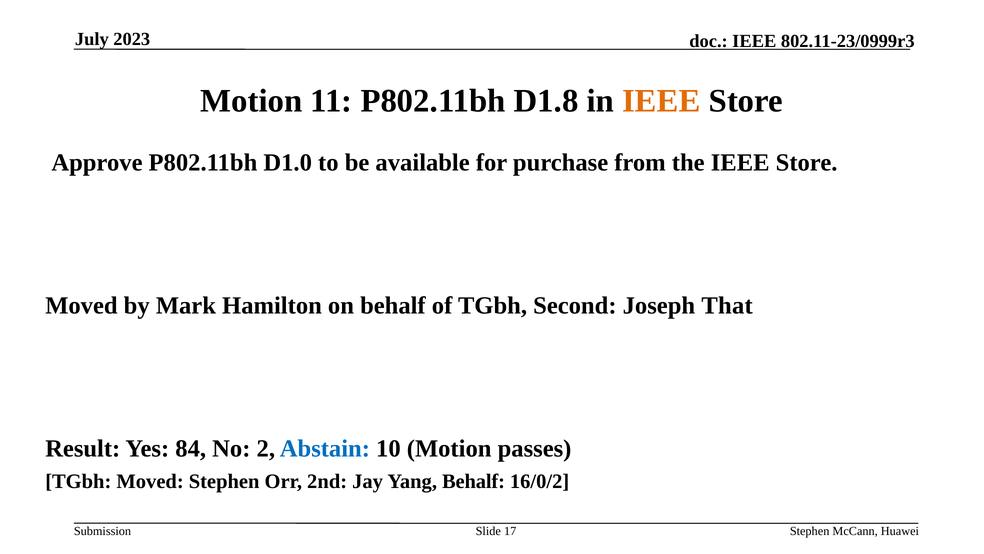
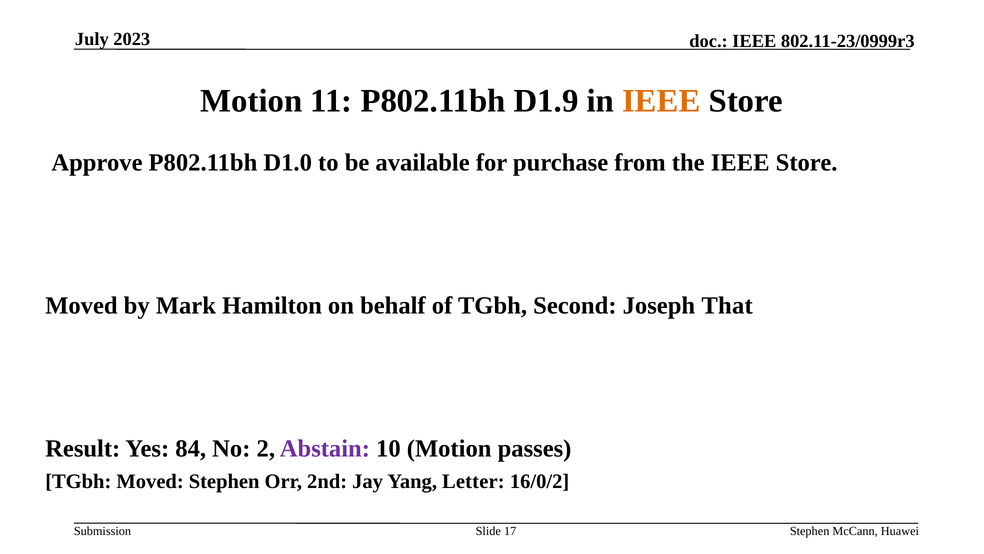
D1.8: D1.8 -> D1.9
Abstain colour: blue -> purple
Yang Behalf: Behalf -> Letter
